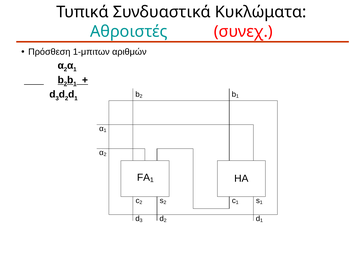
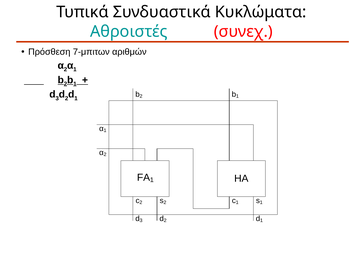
1-μπιτων: 1-μπιτων -> 7-μπιτων
